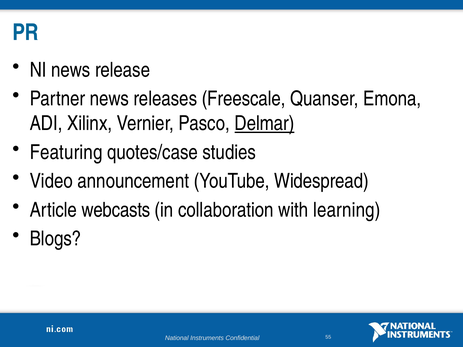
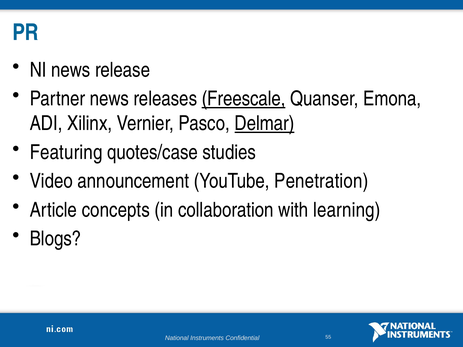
Freescale underline: none -> present
Widespread: Widespread -> Penetration
webcasts: webcasts -> concepts
